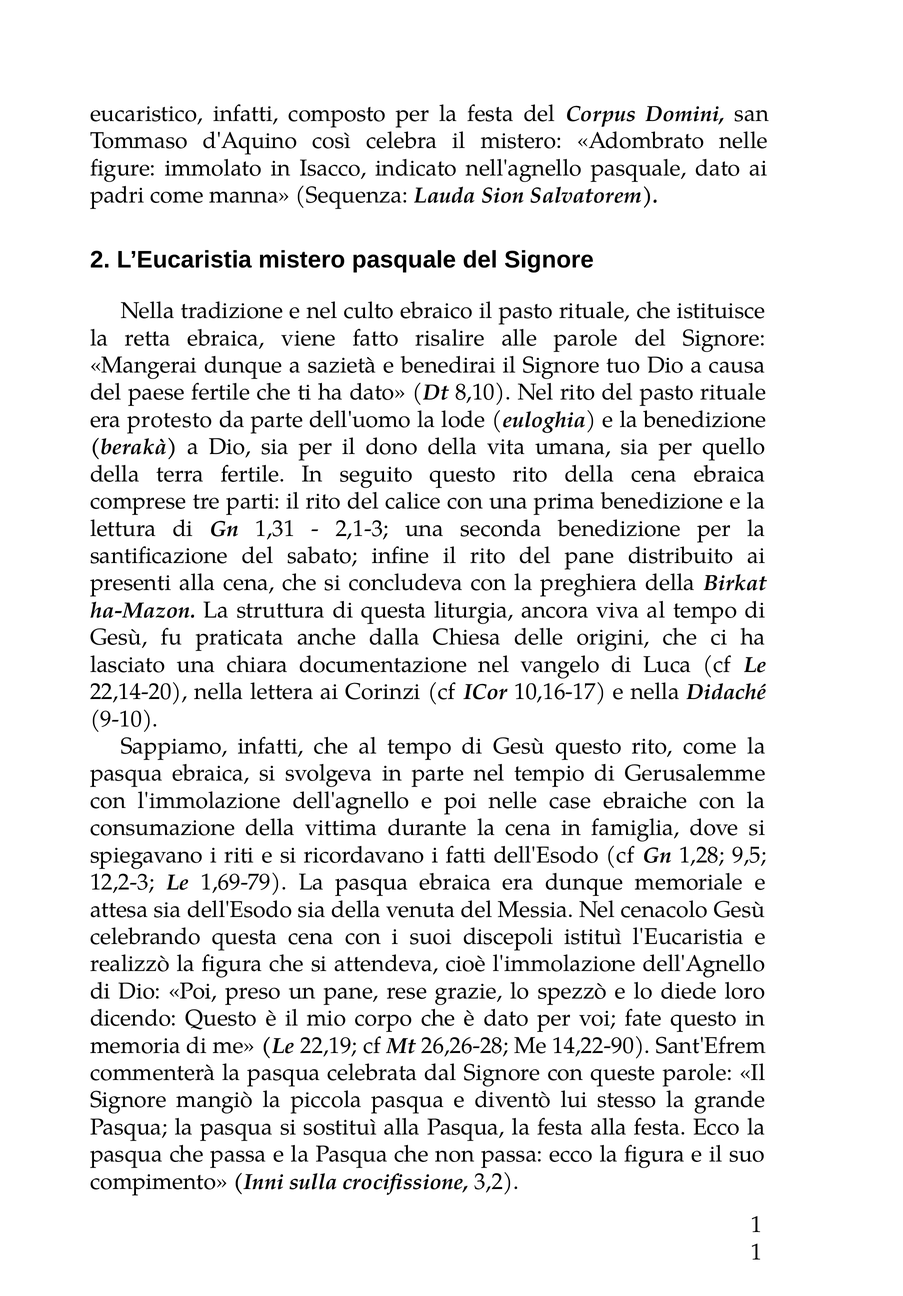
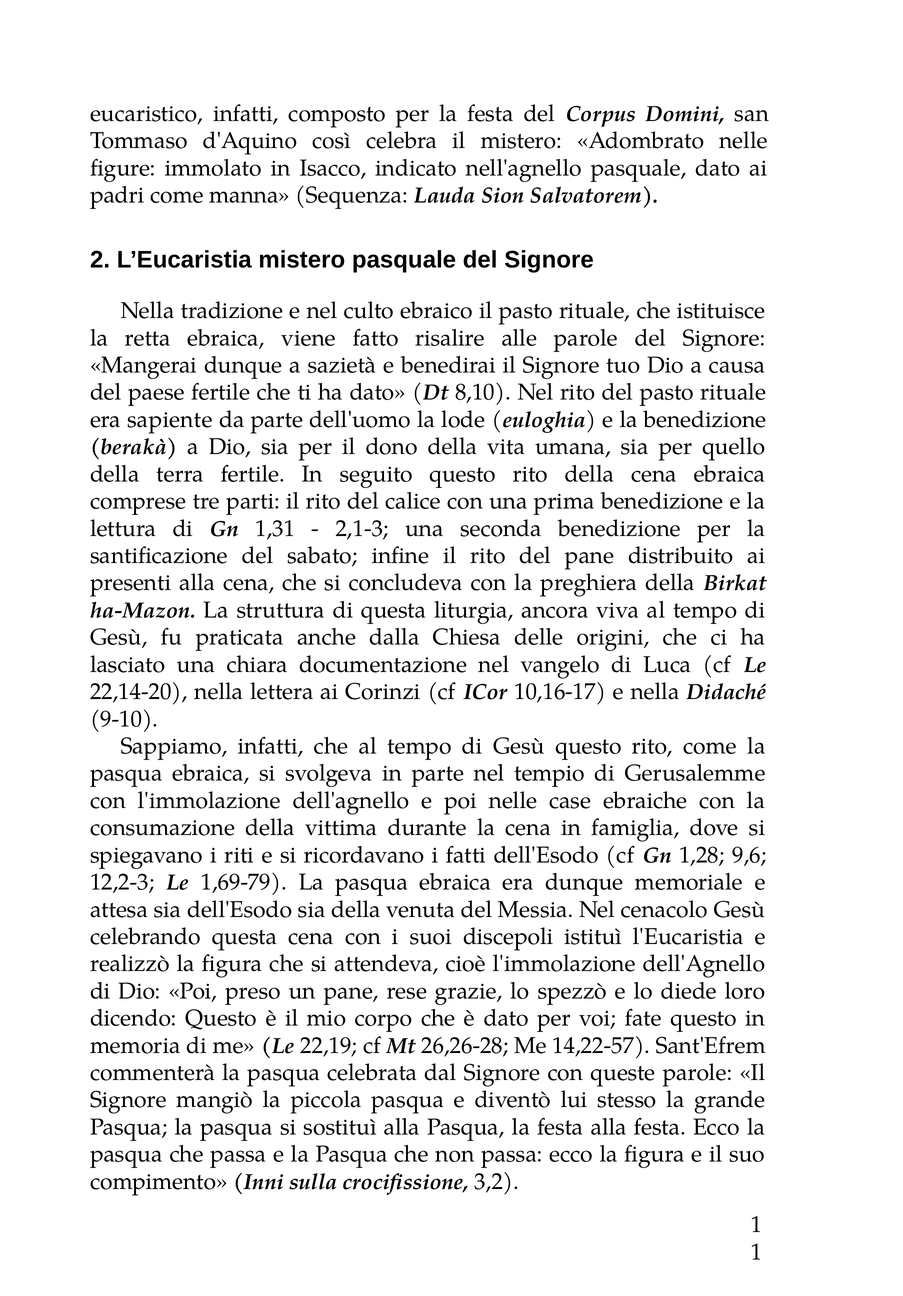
protesto: protesto -> sapiente
9,5: 9,5 -> 9,6
14,22-90: 14,22-90 -> 14,22-57
